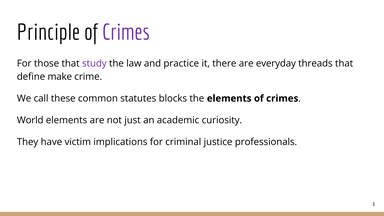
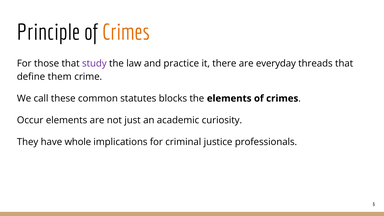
Crimes at (126, 32) colour: purple -> orange
make: make -> them
World: World -> Occur
victim: victim -> whole
